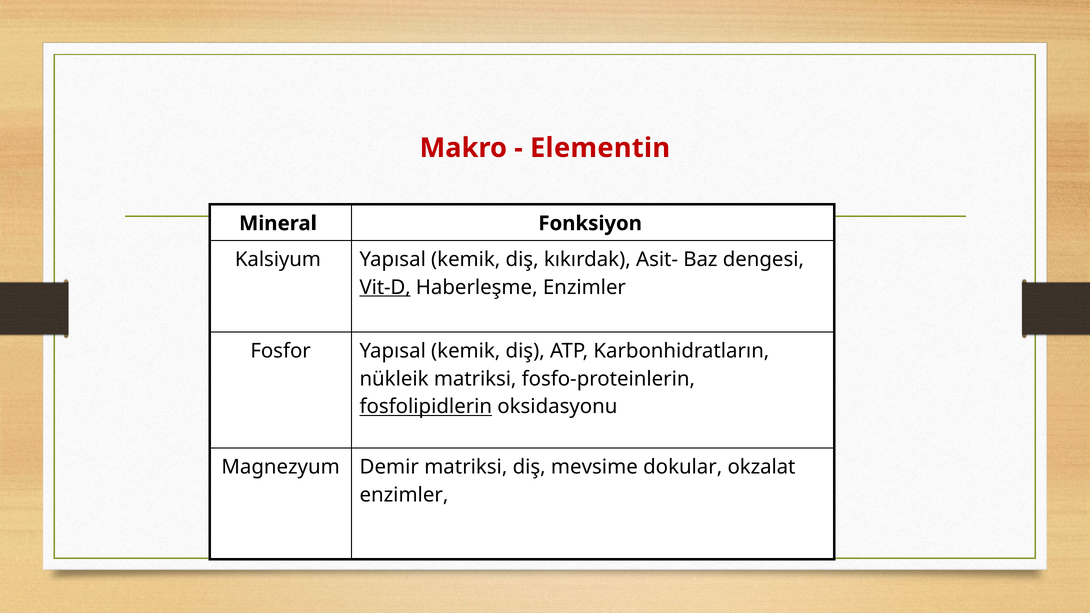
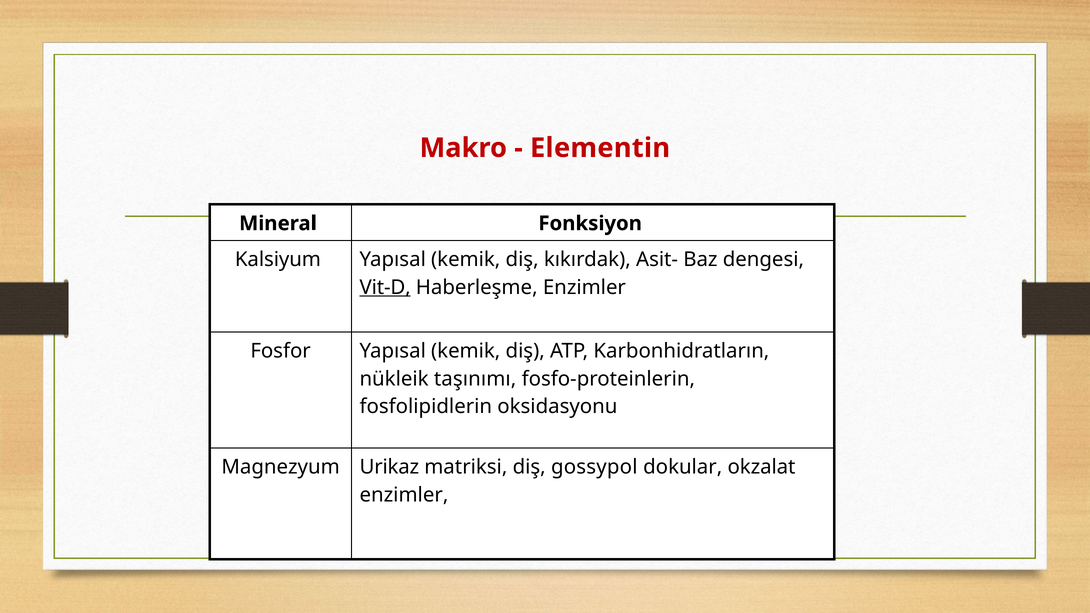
nükleik matriksi: matriksi -> taşınımı
fosfolipidlerin underline: present -> none
Demir: Demir -> Urikaz
mevsime: mevsime -> gossypol
